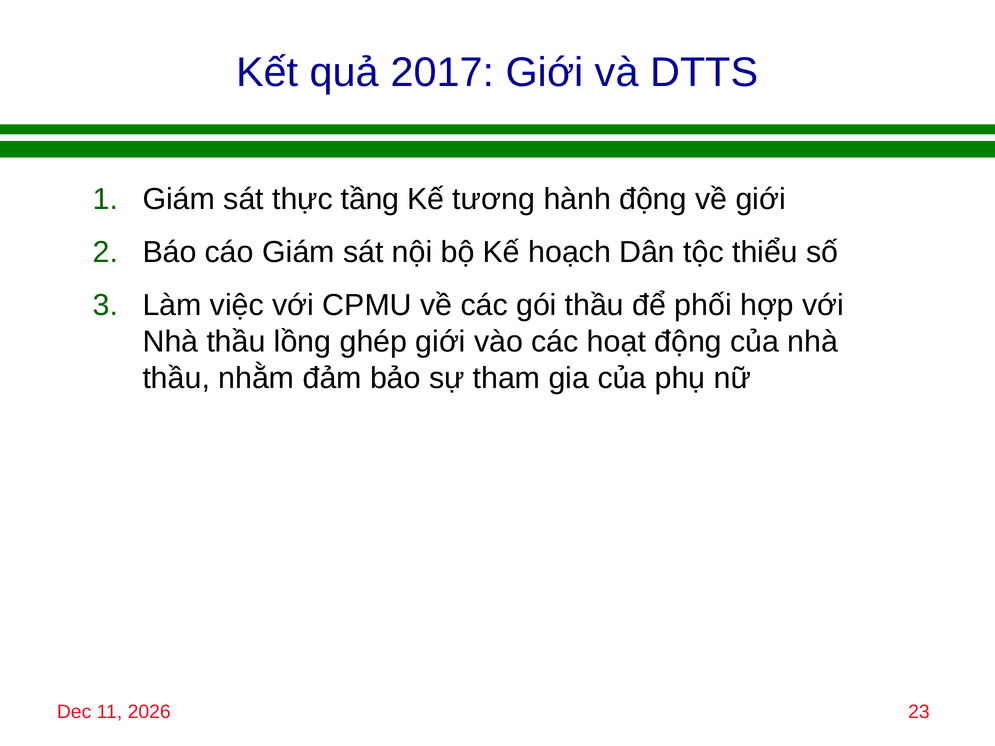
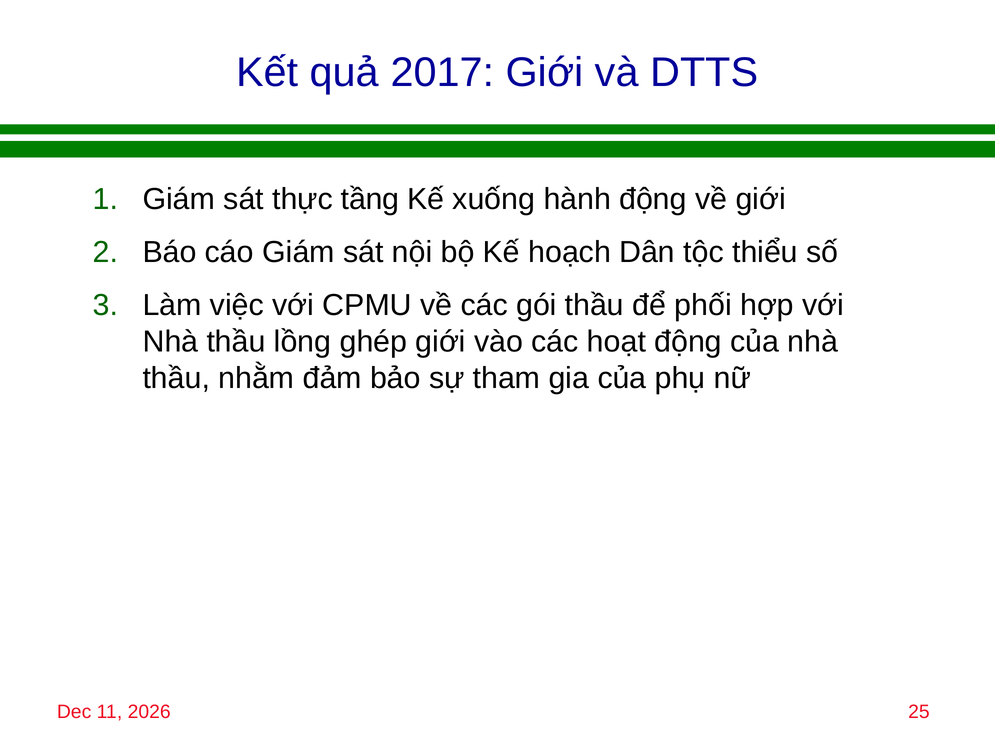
tương: tương -> xuống
23: 23 -> 25
